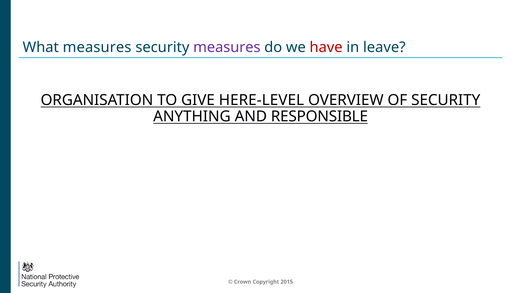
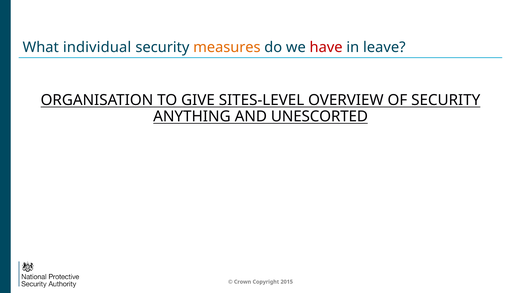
What measures: measures -> individual
measures at (227, 47) colour: purple -> orange
HERE-LEVEL: HERE-LEVEL -> SITES-LEVEL
RESPONSIBLE: RESPONSIBLE -> UNESCORTED
